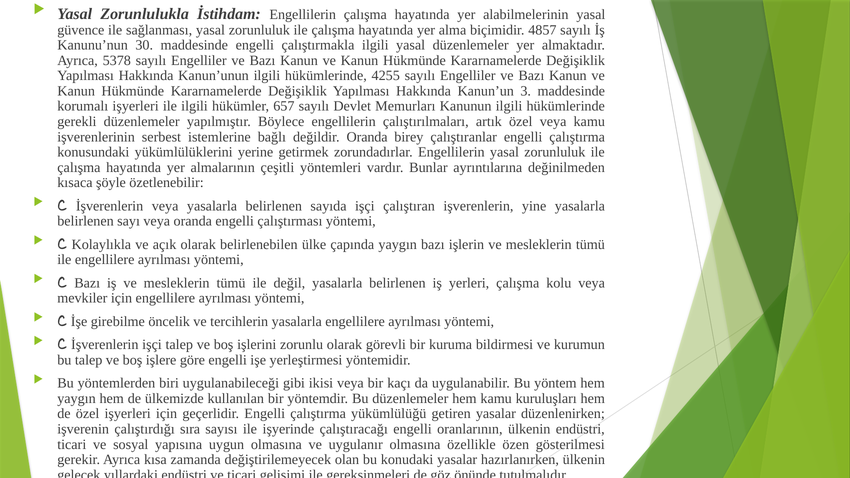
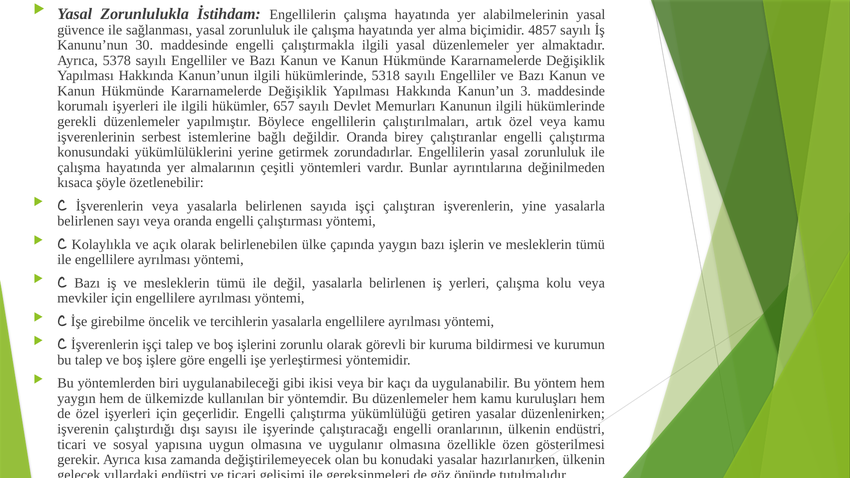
4255: 4255 -> 5318
sıra: sıra -> dışı
